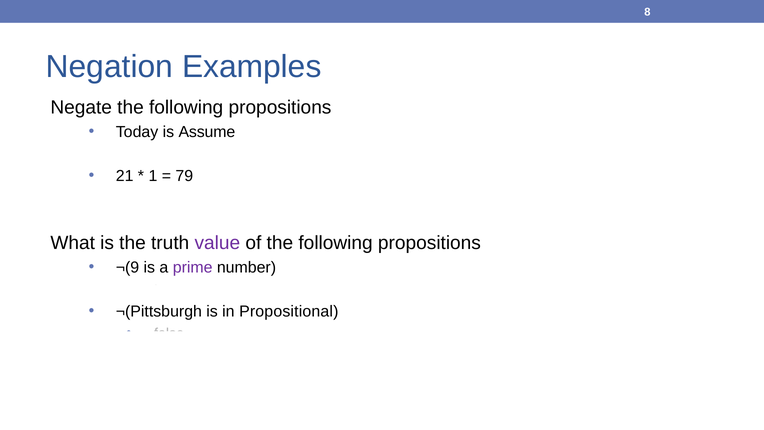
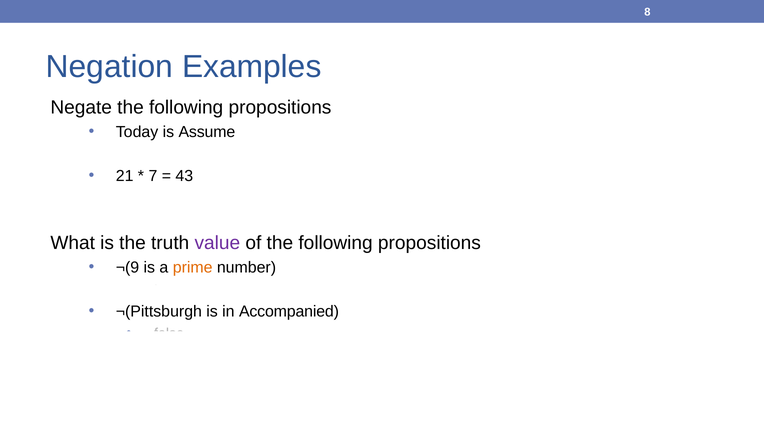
1: 1 -> 7
79: 79 -> 43
prime colour: purple -> orange
Propositional: Propositional -> Accompanied
